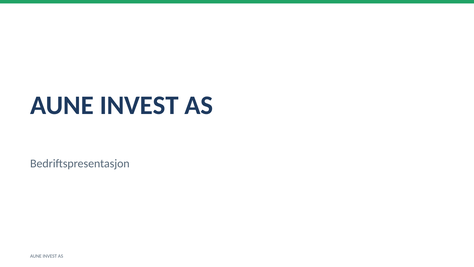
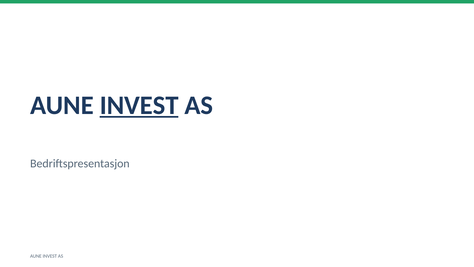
INVEST at (139, 105) underline: none -> present
